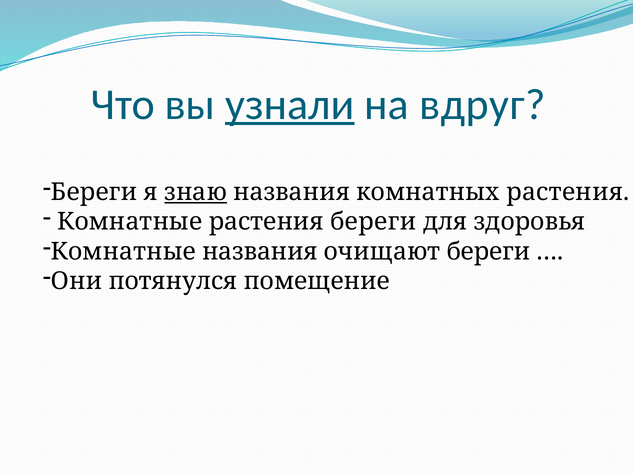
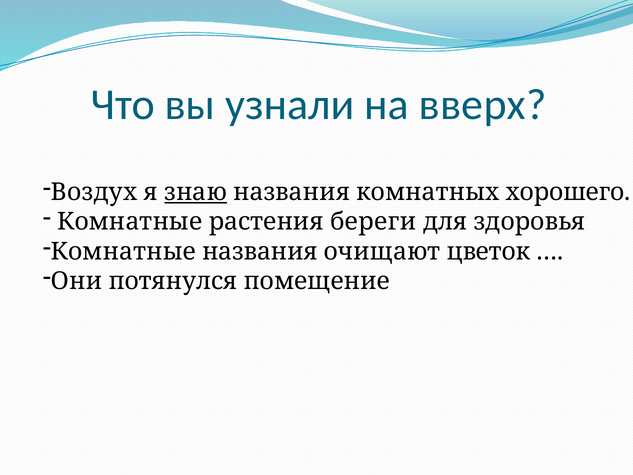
узнали underline: present -> none
вдруг: вдруг -> вверх
Береги at (94, 192): Береги -> Воздух
комнатных растения: растения -> хорошего
очищают береги: береги -> цветок
